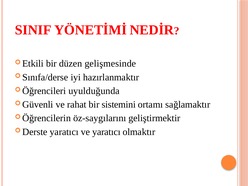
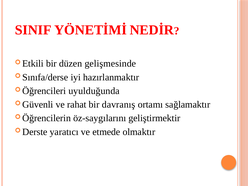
sistemini: sistemini -> davranış
ve yaratıcı: yaratıcı -> etmede
